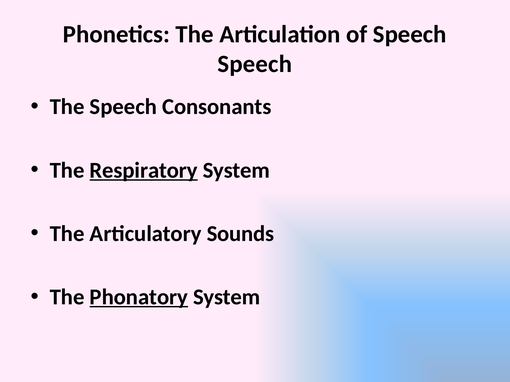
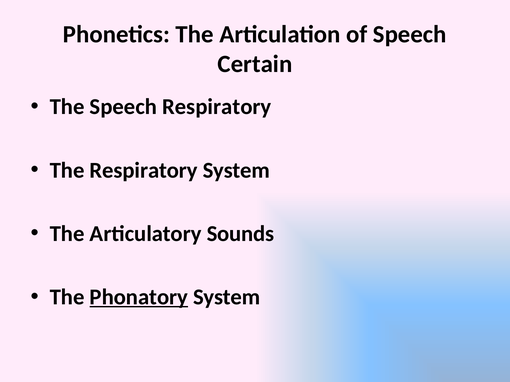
Speech at (255, 64): Speech -> Certain
Speech Consonants: Consonants -> Respiratory
Respiratory at (144, 170) underline: present -> none
